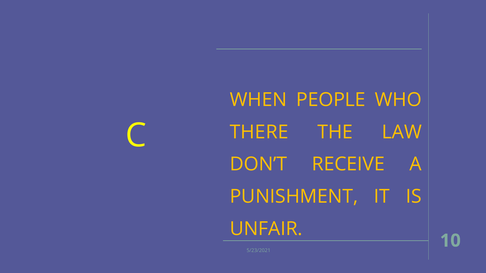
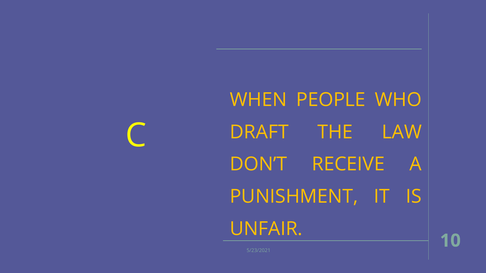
THERE: THERE -> DRAFT
